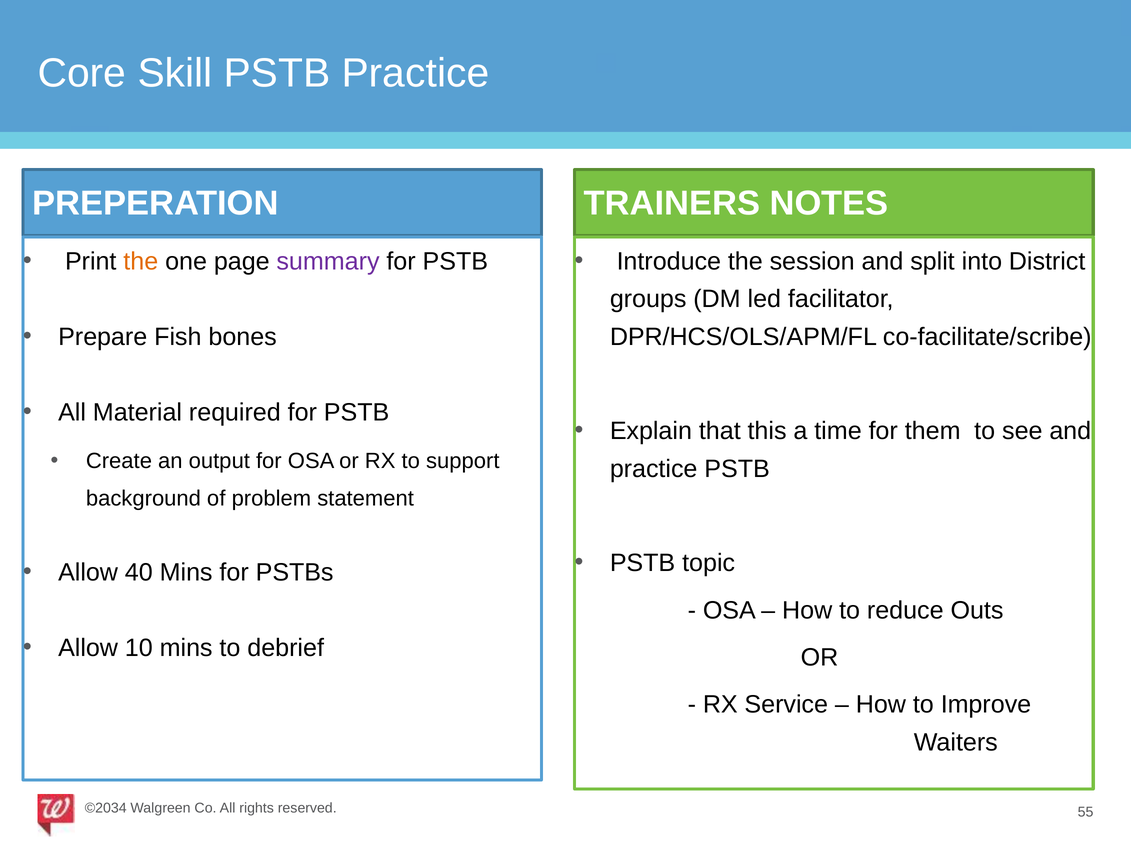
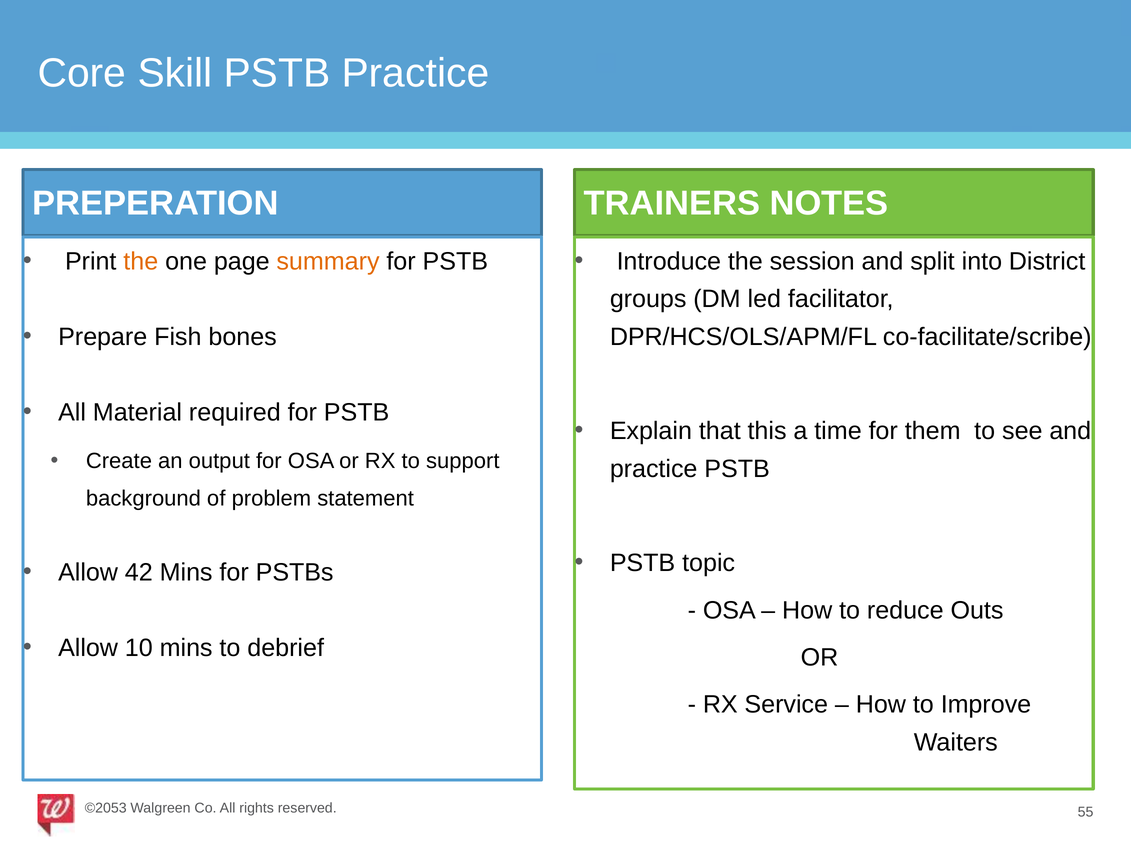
summary colour: purple -> orange
40: 40 -> 42
©2034: ©2034 -> ©2053
